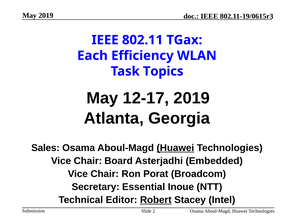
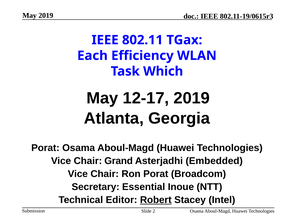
Topics: Topics -> Which
Sales at (45, 148): Sales -> Porat
Huawei at (175, 148) underline: present -> none
Board: Board -> Grand
